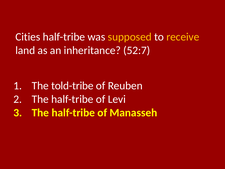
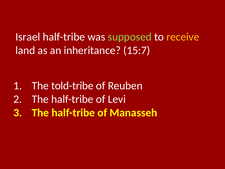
Cities: Cities -> Israel
supposed colour: yellow -> light green
52:7: 52:7 -> 15:7
